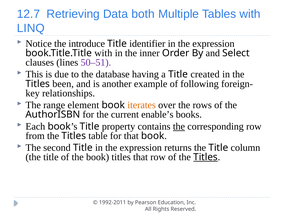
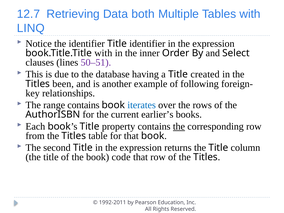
the introduce: introduce -> identifier
range element: element -> contains
iterates colour: orange -> blue
enable’s: enable’s -> earlier’s
book titles: titles -> code
Titles at (206, 157) underline: present -> none
